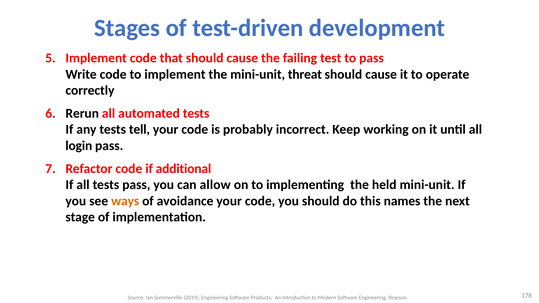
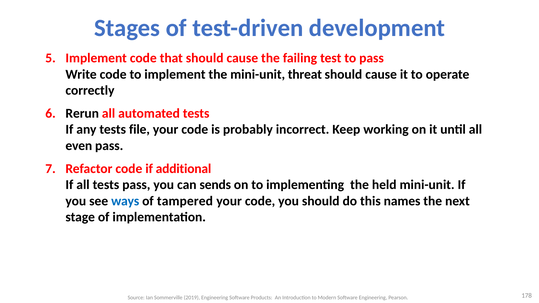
tell: tell -> file
login: login -> even
allow: allow -> sends
ways colour: orange -> blue
avoidance: avoidance -> tampered
